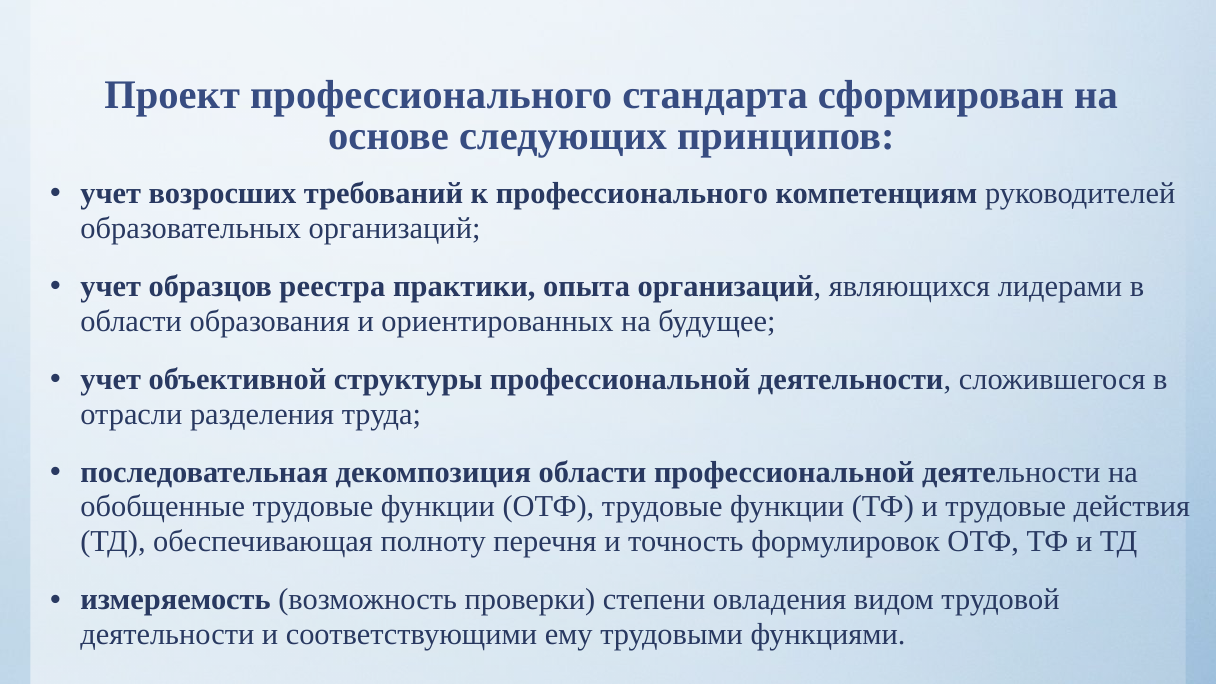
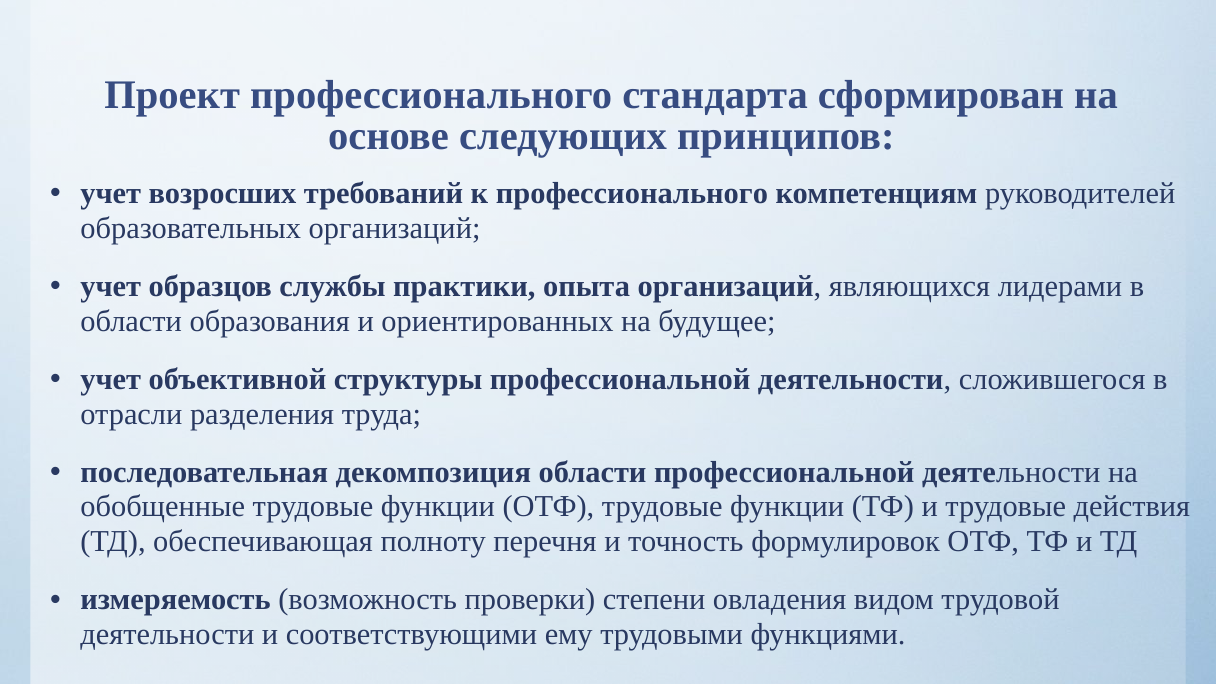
реестра: реестра -> службы
